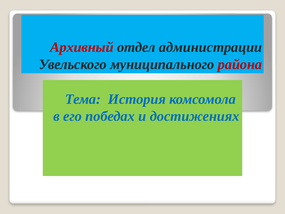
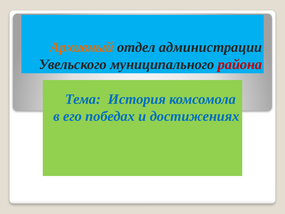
Архивный colour: red -> orange
